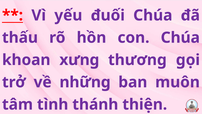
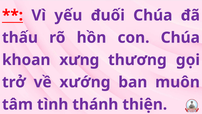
những: những -> xướng
